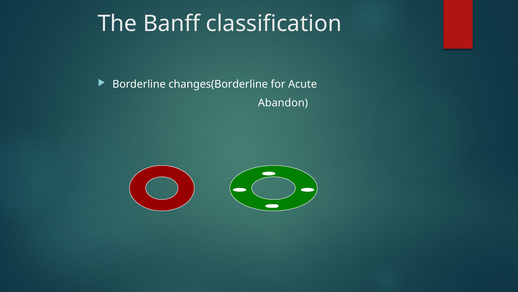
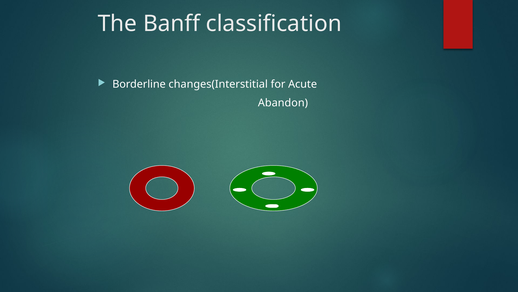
changes(Borderline: changes(Borderline -> changes(Interstitial
